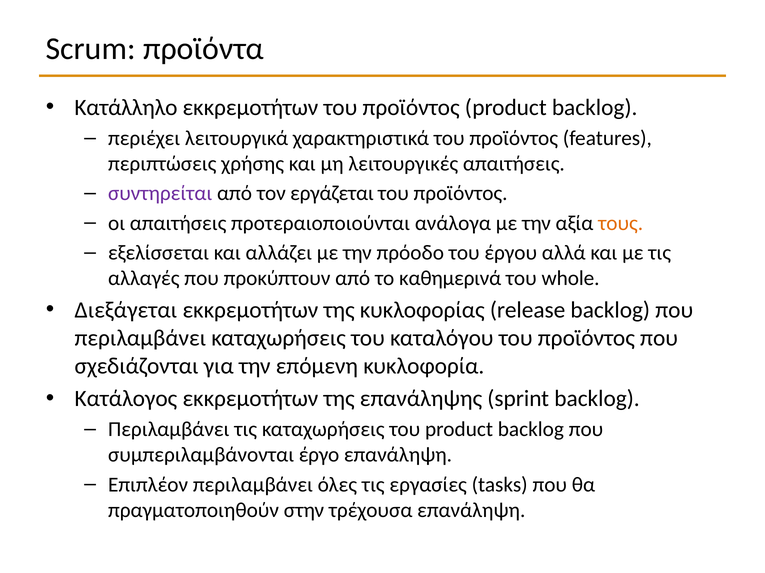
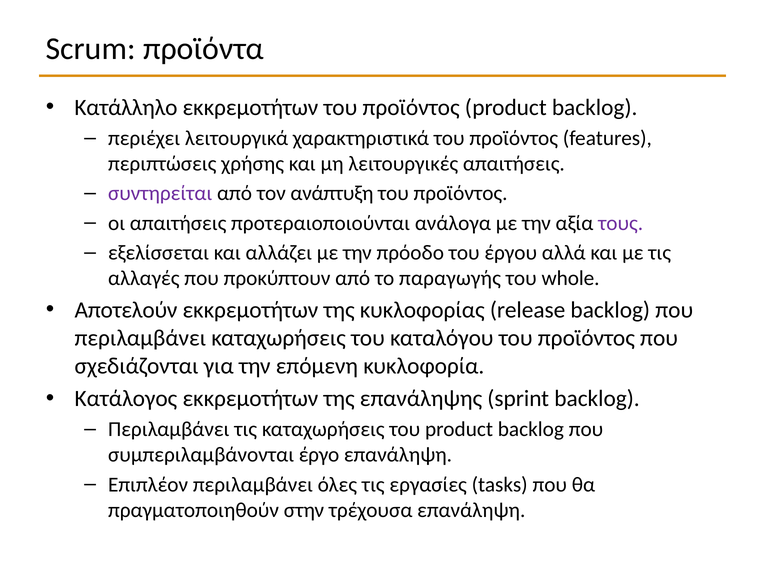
εργάζεται: εργάζεται -> ανάπτυξη
τους colour: orange -> purple
καθημερινά: καθημερινά -> παραγωγής
Διεξάγεται: Διεξάγεται -> Αποτελούν
